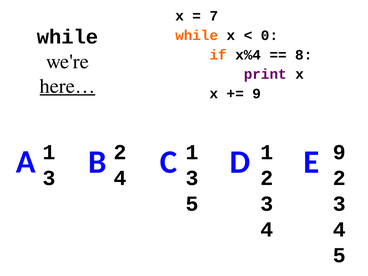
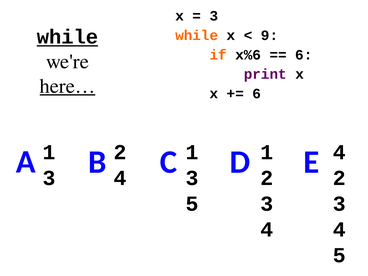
7 at (214, 16): 7 -> 3
while at (67, 37) underline: none -> present
0: 0 -> 9
x%4: x%4 -> x%6
8 at (304, 55): 8 -> 6
9 at (257, 94): 9 -> 6
E 9: 9 -> 4
